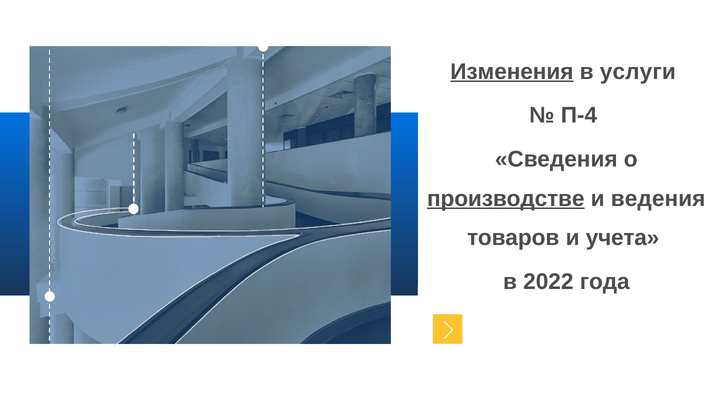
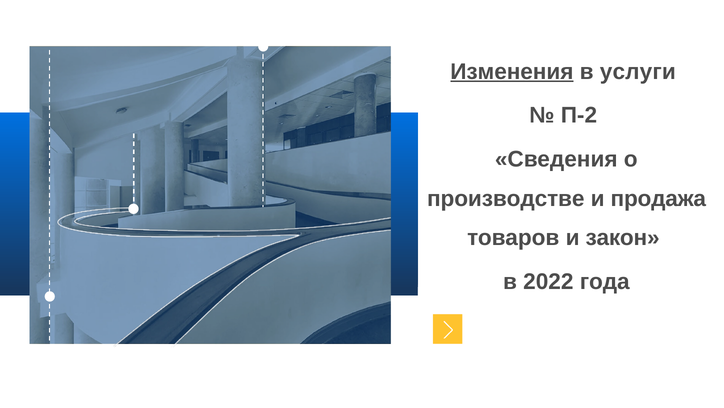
П-4: П-4 -> П-2
производстве underline: present -> none
ведения: ведения -> продажа
учета: учета -> закон
